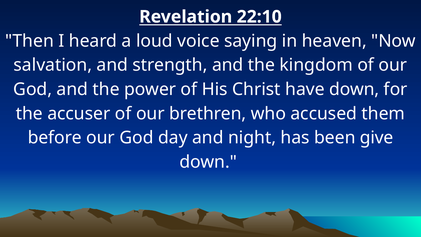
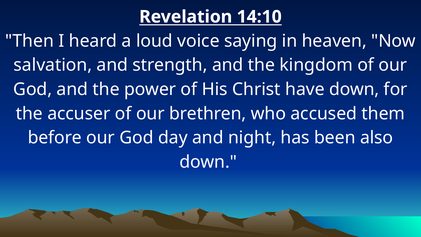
22:10: 22:10 -> 14:10
give: give -> also
